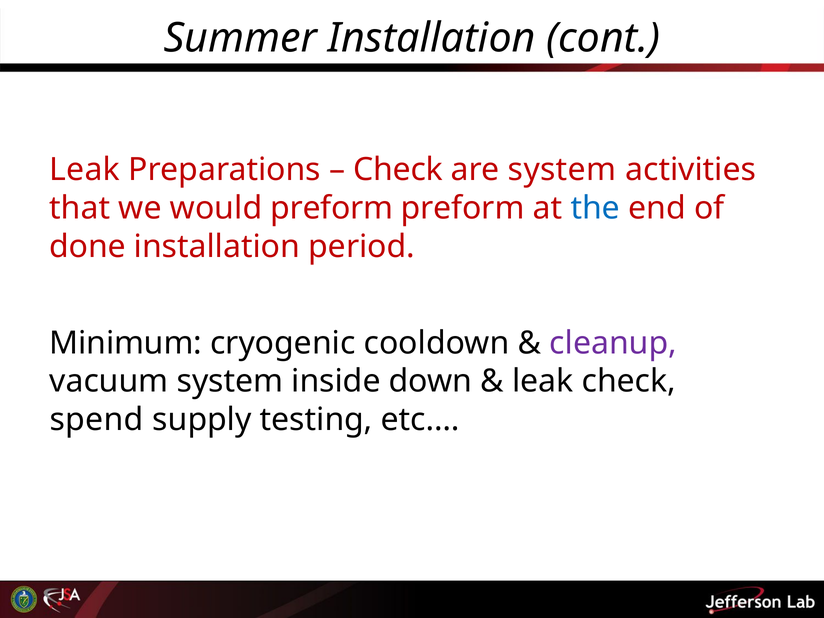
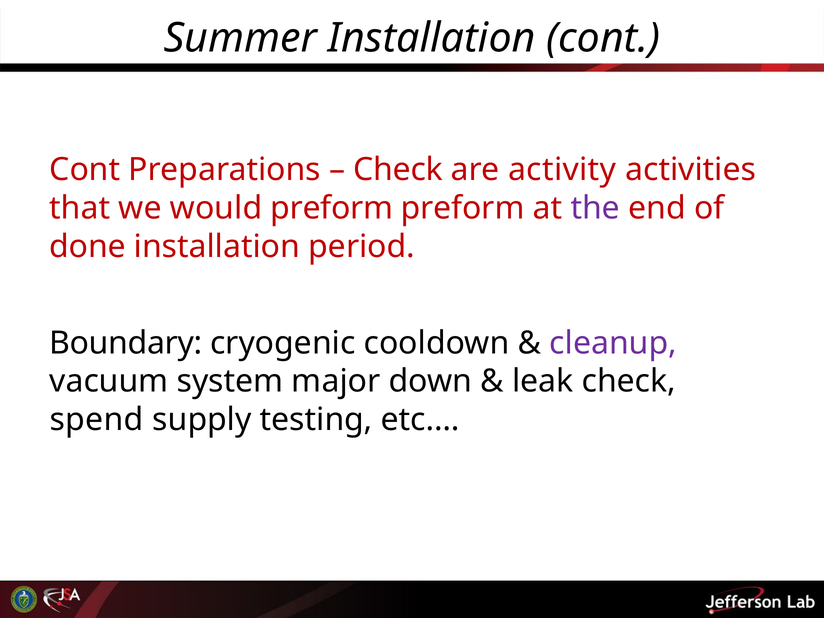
Leak at (85, 170): Leak -> Cont
are system: system -> activity
the colour: blue -> purple
Minimum: Minimum -> Boundary
inside: inside -> major
